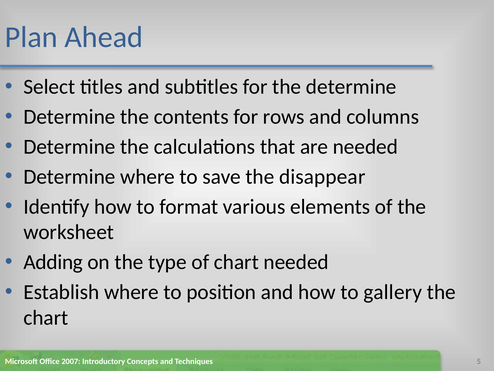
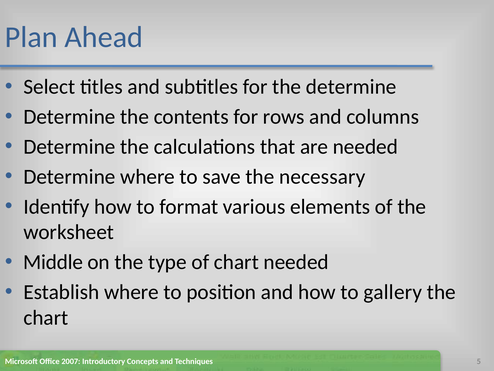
disappear: disappear -> necessary
Adding: Adding -> Middle
